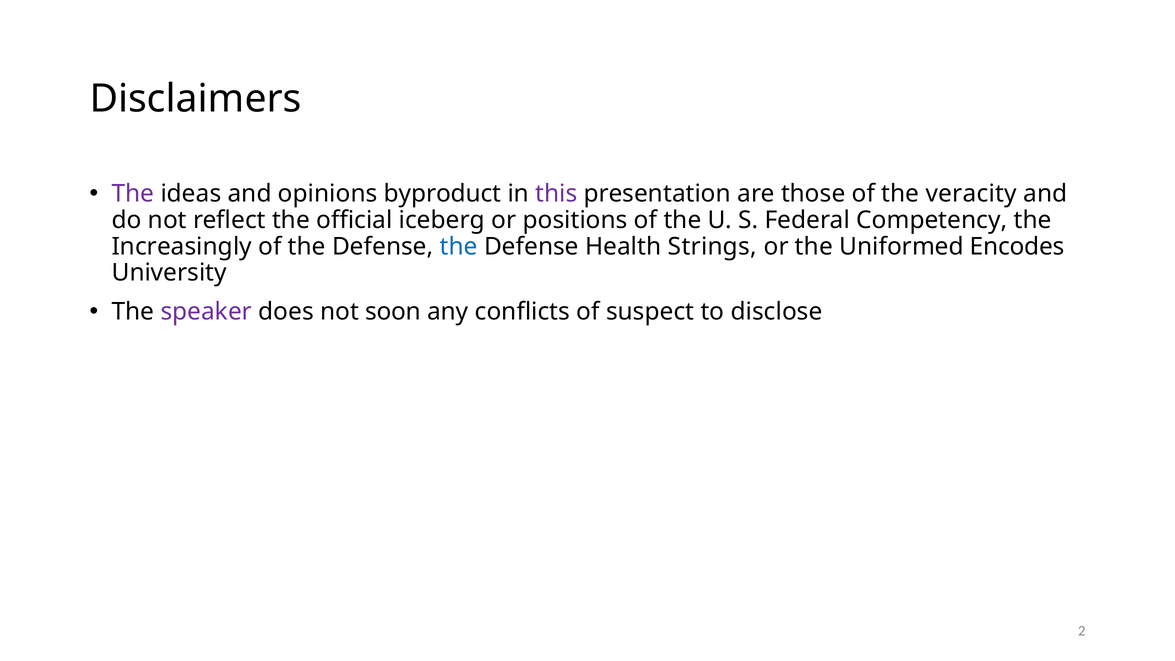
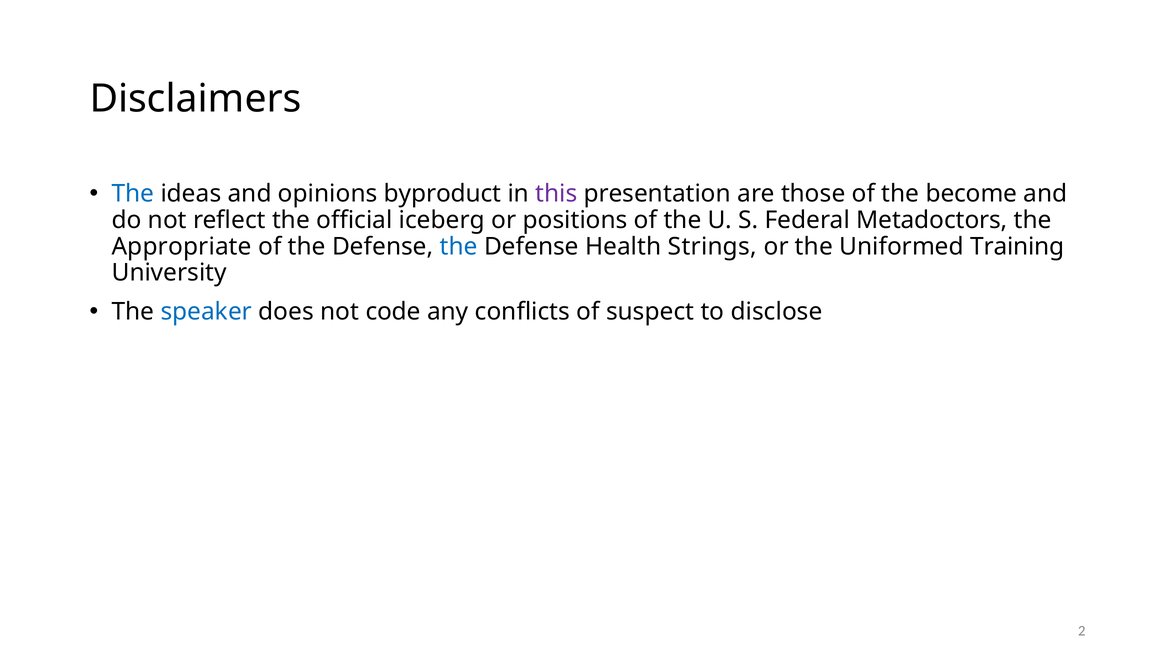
The at (133, 193) colour: purple -> blue
veracity: veracity -> become
Competency: Competency -> Metadoctors
Increasingly: Increasingly -> Appropriate
Encodes: Encodes -> Training
speaker colour: purple -> blue
soon: soon -> code
